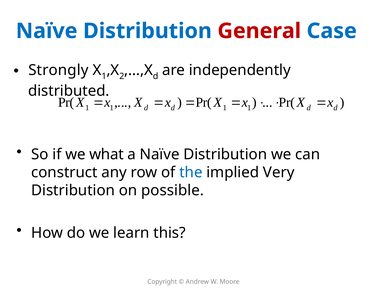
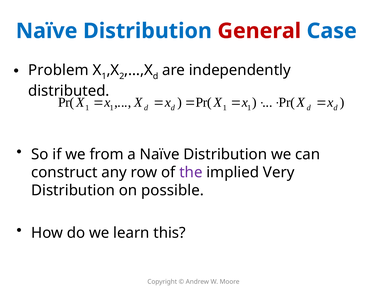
Strongly: Strongly -> Problem
what: what -> from
the colour: blue -> purple
